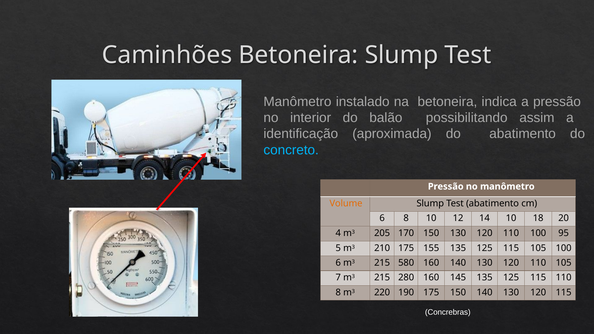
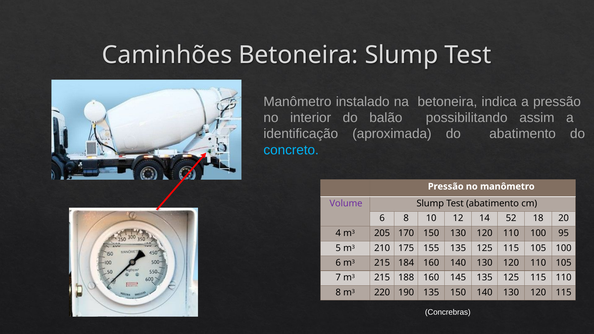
Volume colour: orange -> purple
14 10: 10 -> 52
580: 580 -> 184
280: 280 -> 188
190 175: 175 -> 135
